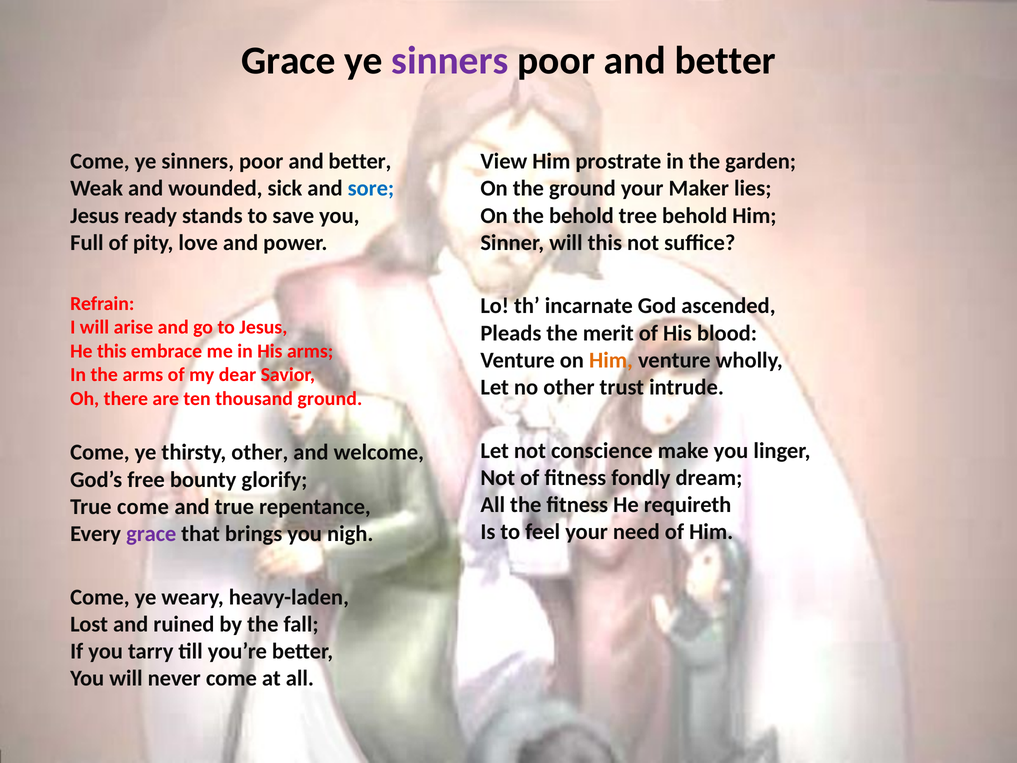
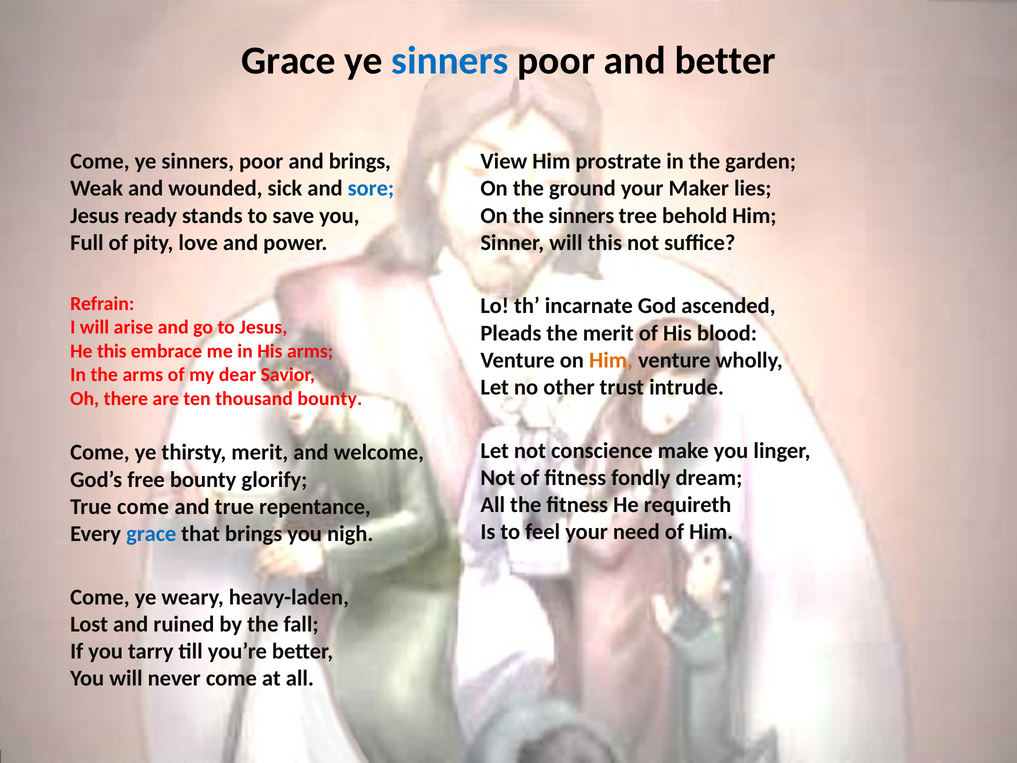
sinners at (450, 61) colour: purple -> blue
better at (360, 161): better -> brings
the behold: behold -> sinners
thousand ground: ground -> bounty
thirsty other: other -> merit
grace at (151, 534) colour: purple -> blue
